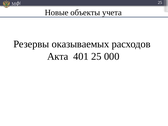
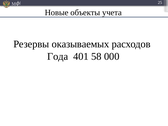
Акта: Акта -> Года
401 25: 25 -> 58
